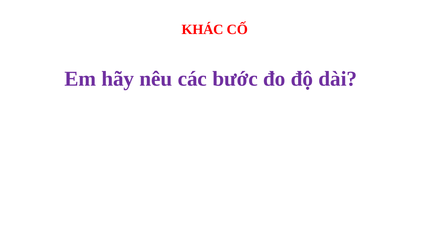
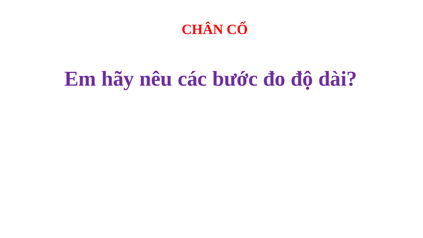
KHÁC: KHÁC -> CHÂN
